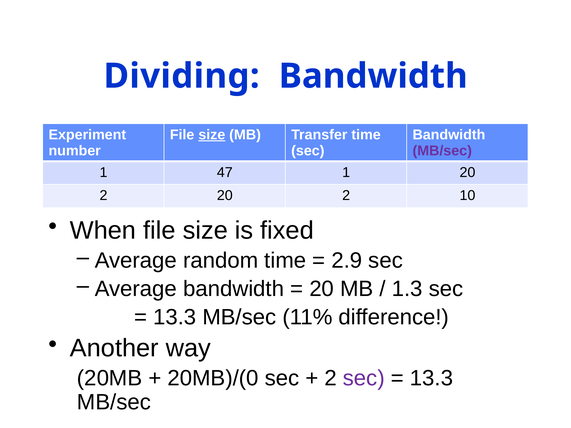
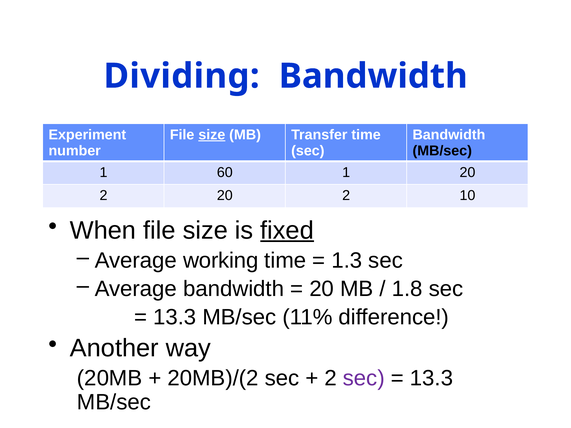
MB/sec at (442, 151) colour: purple -> black
47: 47 -> 60
fixed underline: none -> present
random: random -> working
2.9: 2.9 -> 1.3
1.3: 1.3 -> 1.8
20MB)/(0: 20MB)/(0 -> 20MB)/(2
